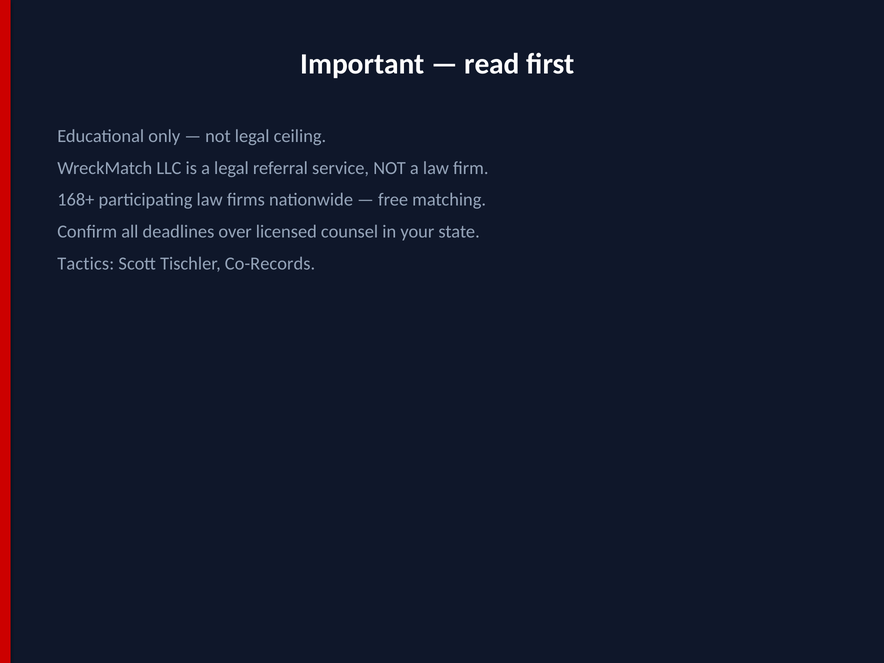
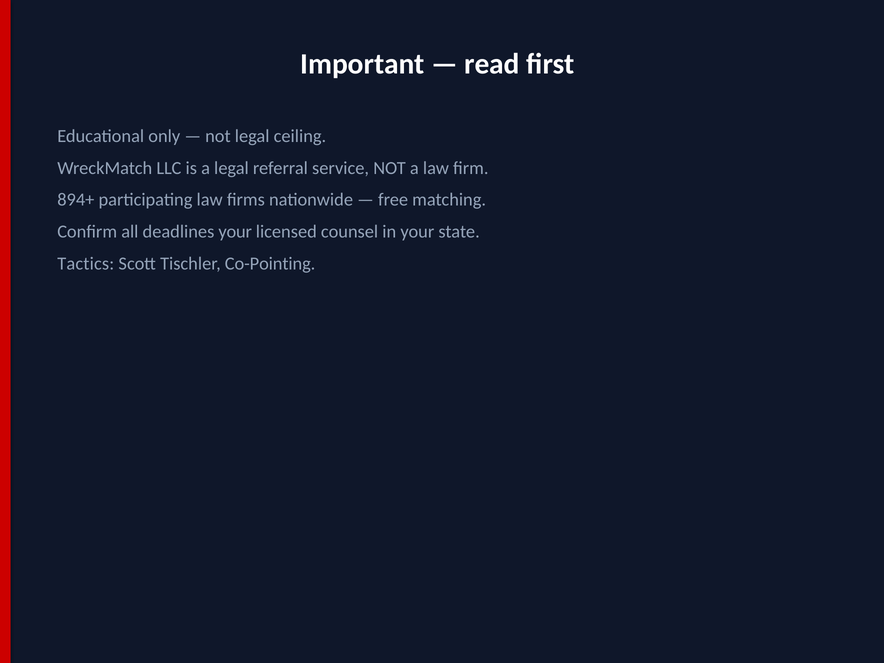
168+: 168+ -> 894+
deadlines over: over -> your
Co-Records: Co-Records -> Co-Pointing
